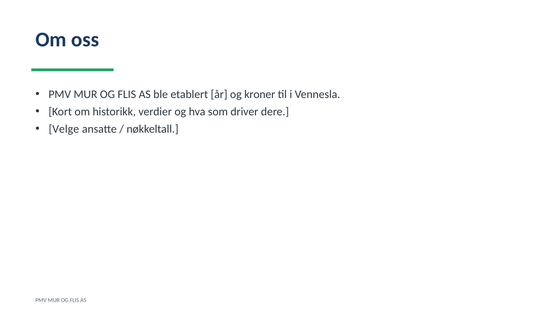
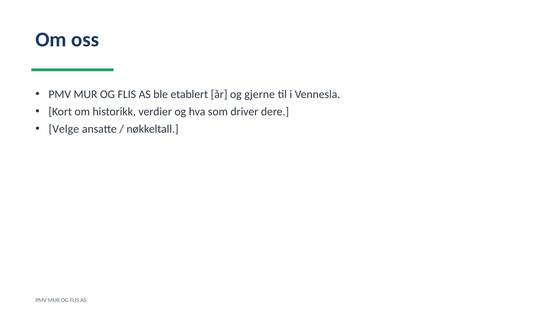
kroner: kroner -> gjerne
